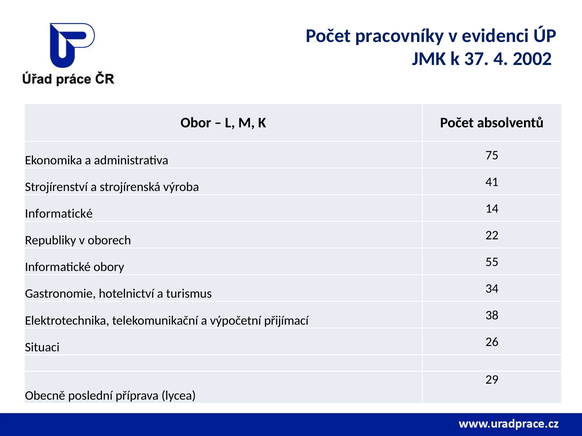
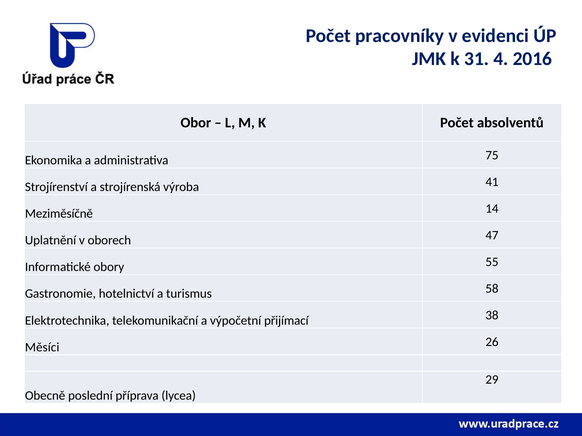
37: 37 -> 31
2002: 2002 -> 2016
Informatické at (59, 214): Informatické -> Meziměsíčně
Republiky: Republiky -> Uplatnění
22: 22 -> 47
34: 34 -> 58
Situaci: Situaci -> Měsíci
